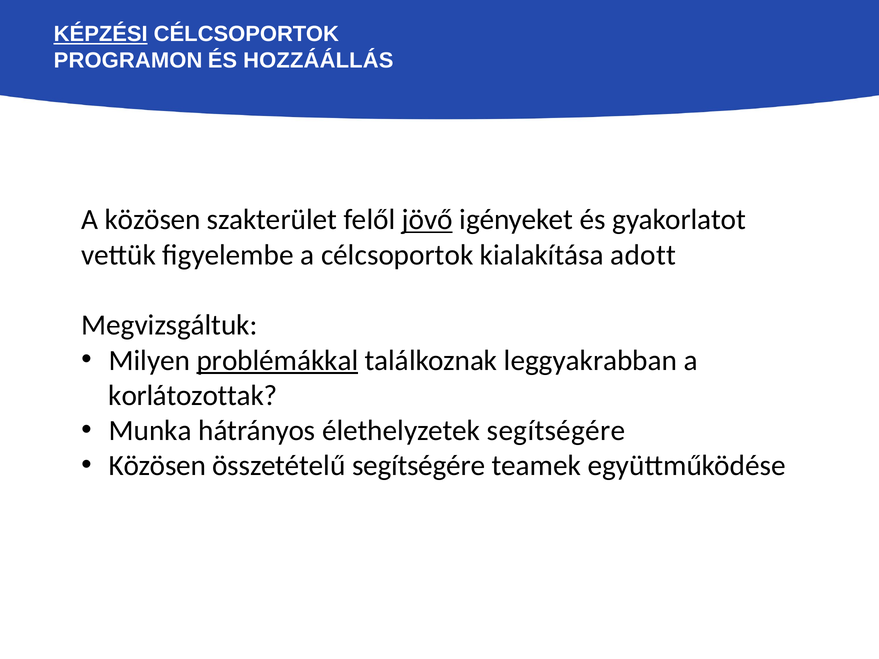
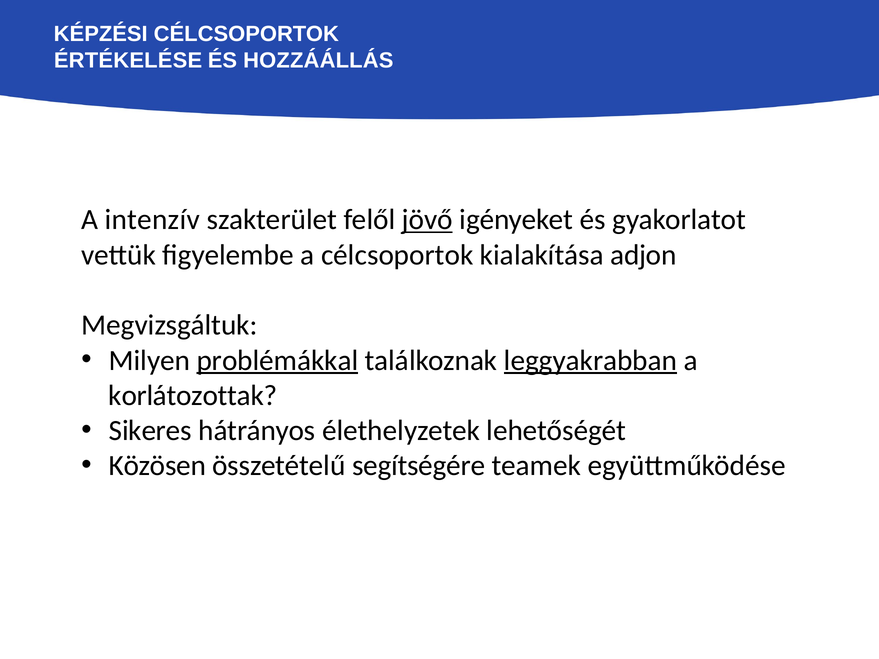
KÉPZÉSI underline: present -> none
PROGRAMON: PROGRAMON -> ÉRTÉKELÉSE
A közösen: közösen -> intenzív
adott: adott -> adjon
leggyakrabban underline: none -> present
Munka: Munka -> Sikeres
élethelyzetek segítségére: segítségére -> lehetőségét
